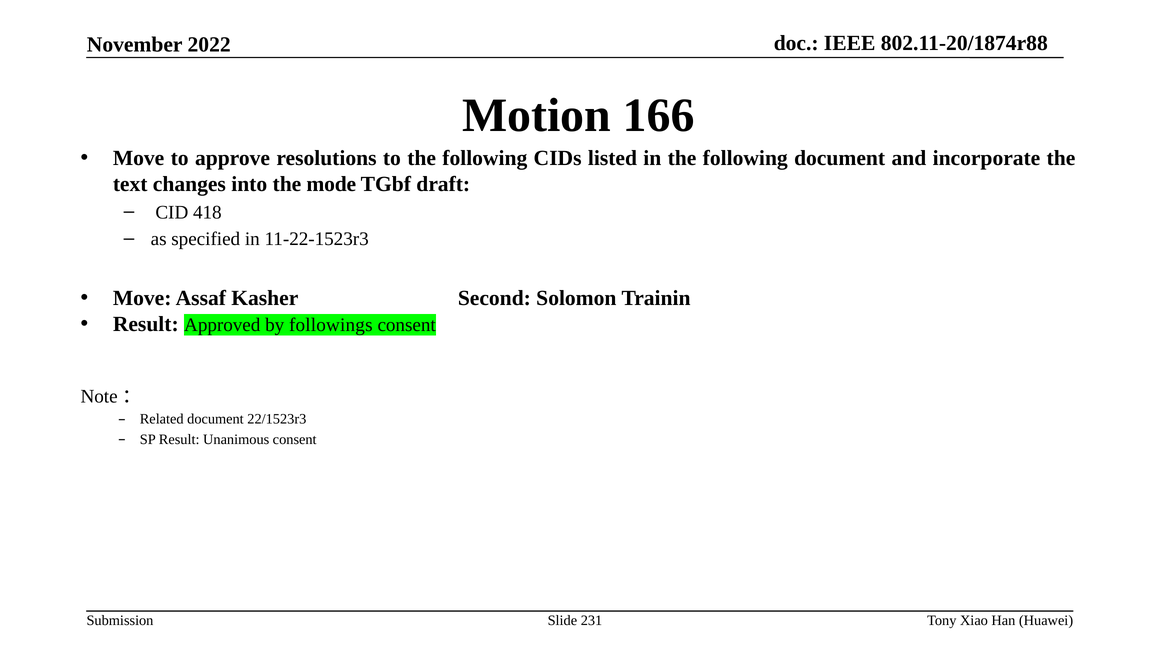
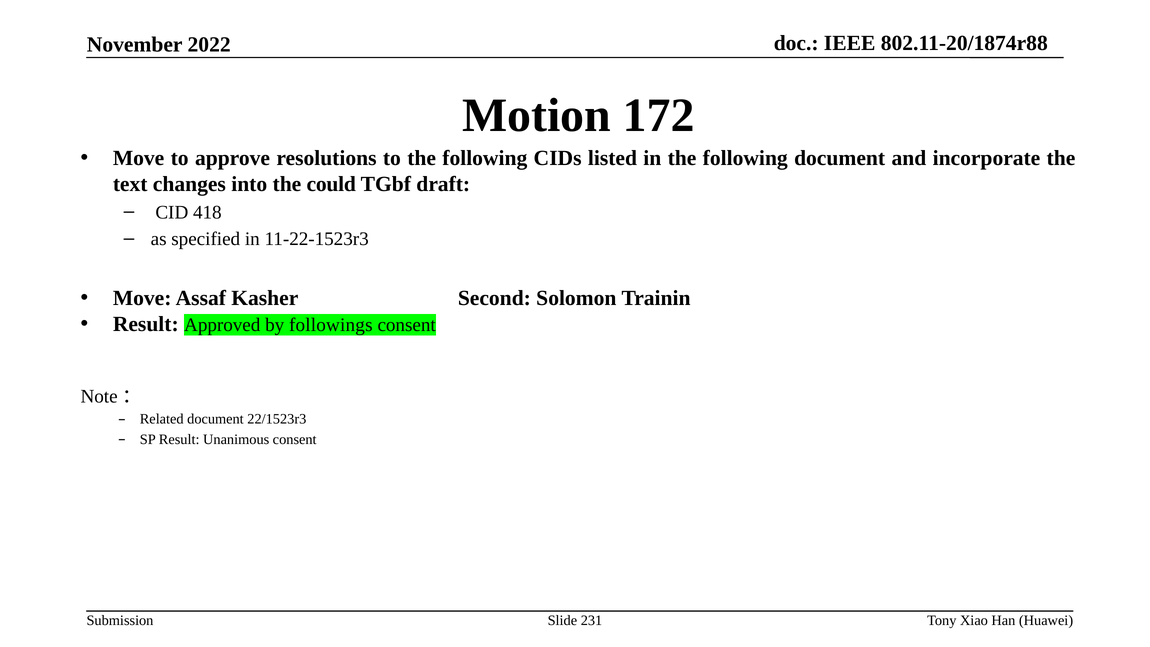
166: 166 -> 172
mode: mode -> could
